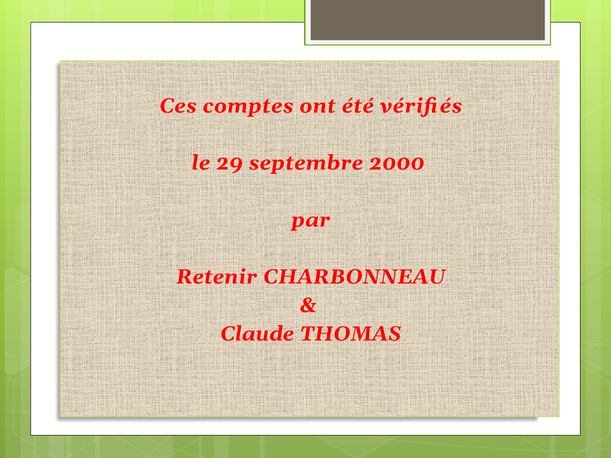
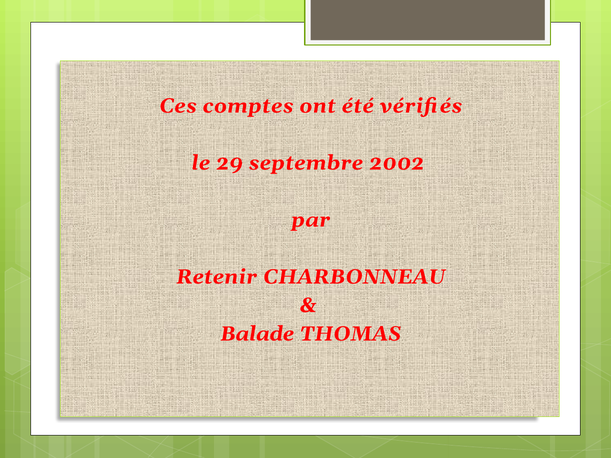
2000: 2000 -> 2002
Claude: Claude -> Balade
